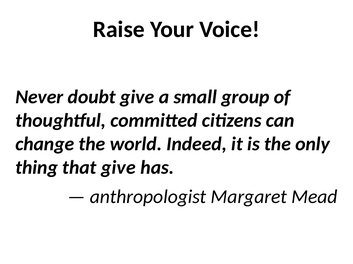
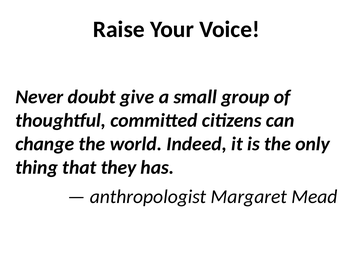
that give: give -> they
